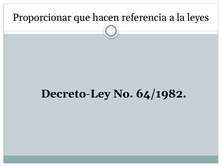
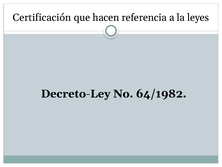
Proporcionar: Proporcionar -> Certificación
